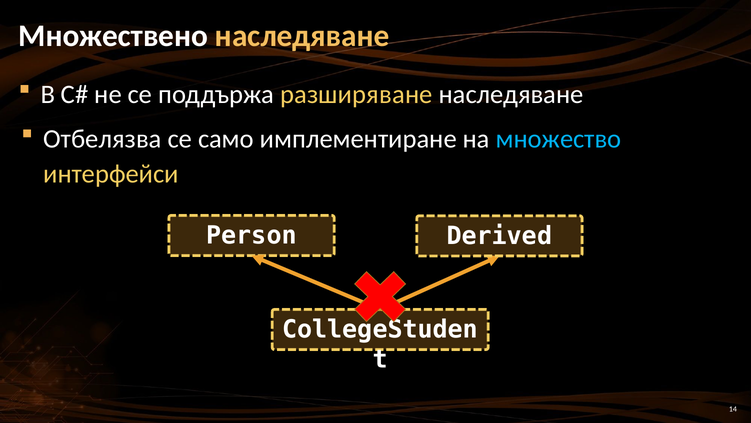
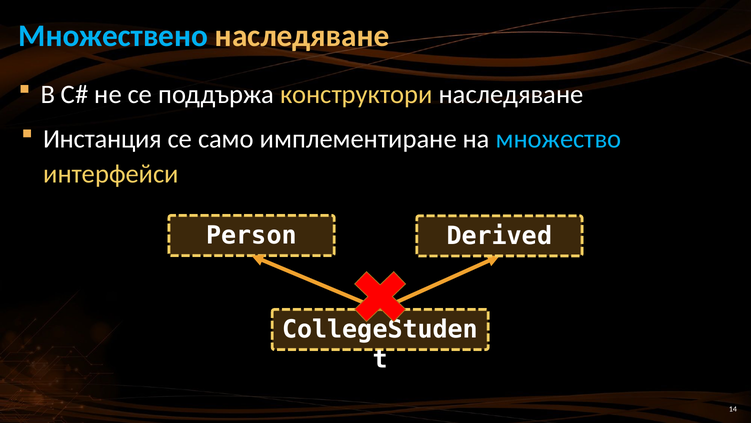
Множествено colour: white -> light blue
разширяване: разширяване -> конструктори
Отбелязва: Отбелязва -> Инстанция
